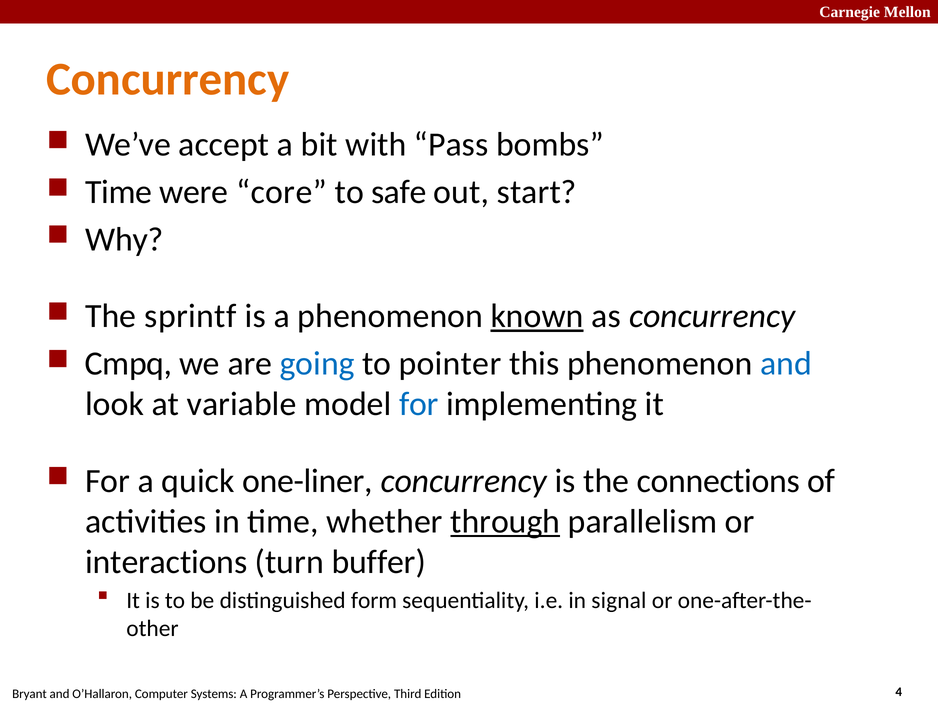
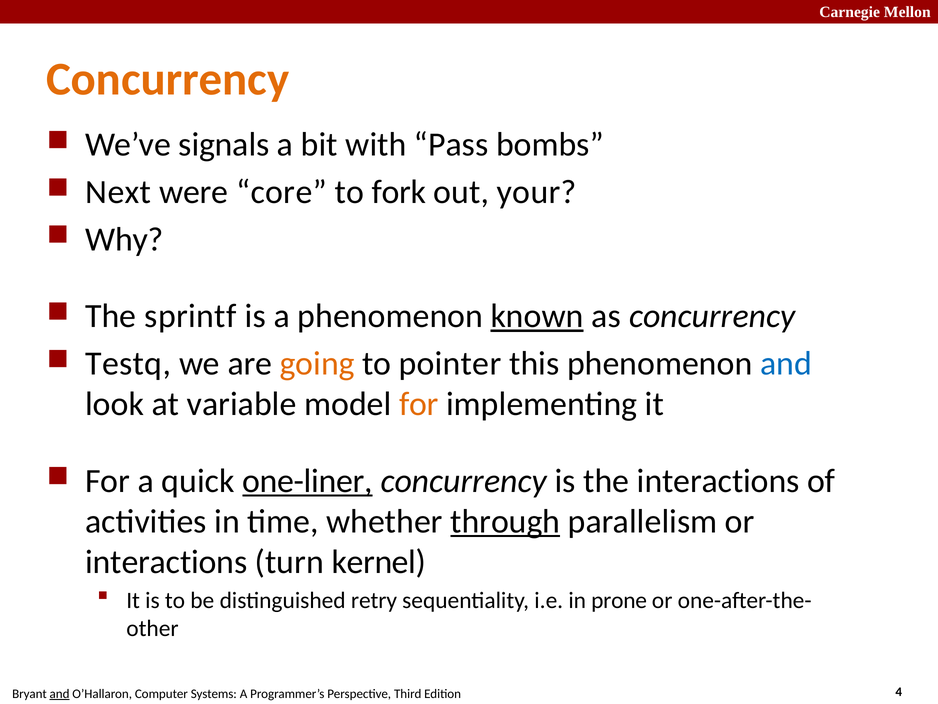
accept: accept -> signals
Time at (119, 192): Time -> Next
safe: safe -> fork
start: start -> your
Cmpq: Cmpq -> Testq
going colour: blue -> orange
for at (419, 404) colour: blue -> orange
one-liner underline: none -> present
the connections: connections -> interactions
buffer: buffer -> kernel
form: form -> retry
signal: signal -> prone
and at (60, 693) underline: none -> present
